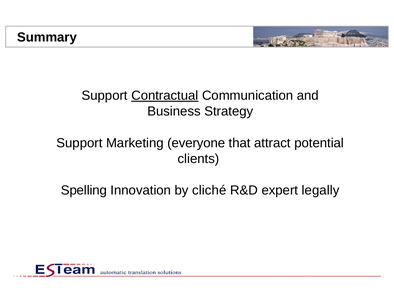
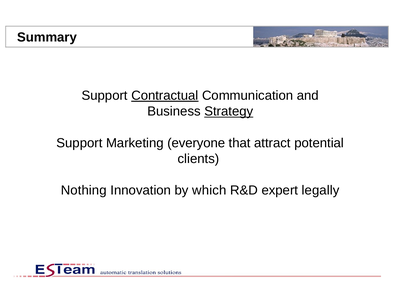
Strategy underline: none -> present
Spelling: Spelling -> Nothing
cliché: cliché -> which
